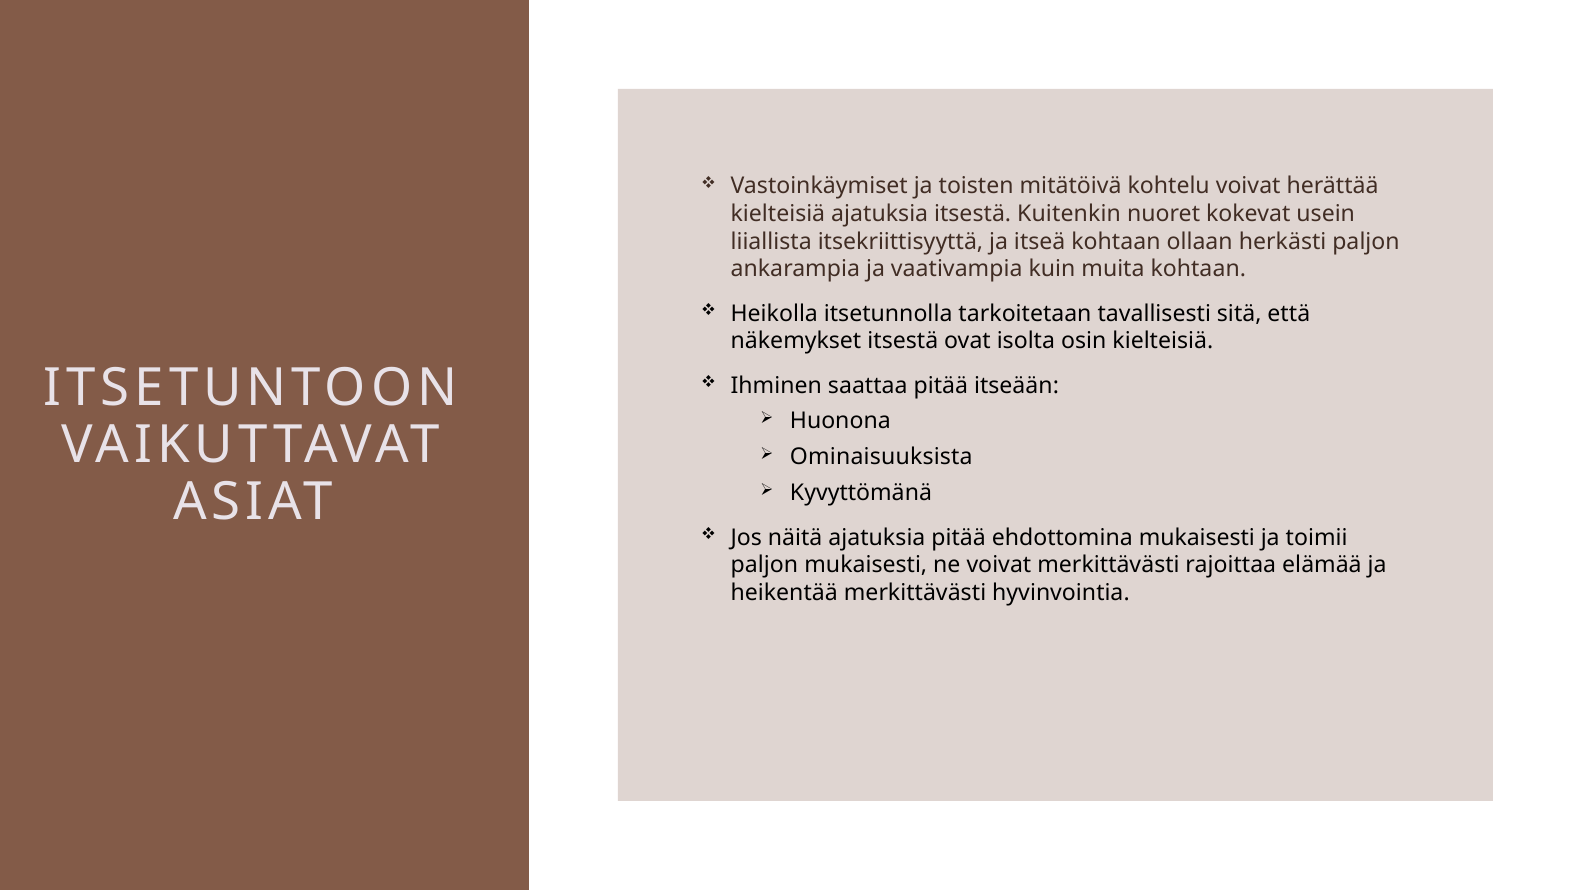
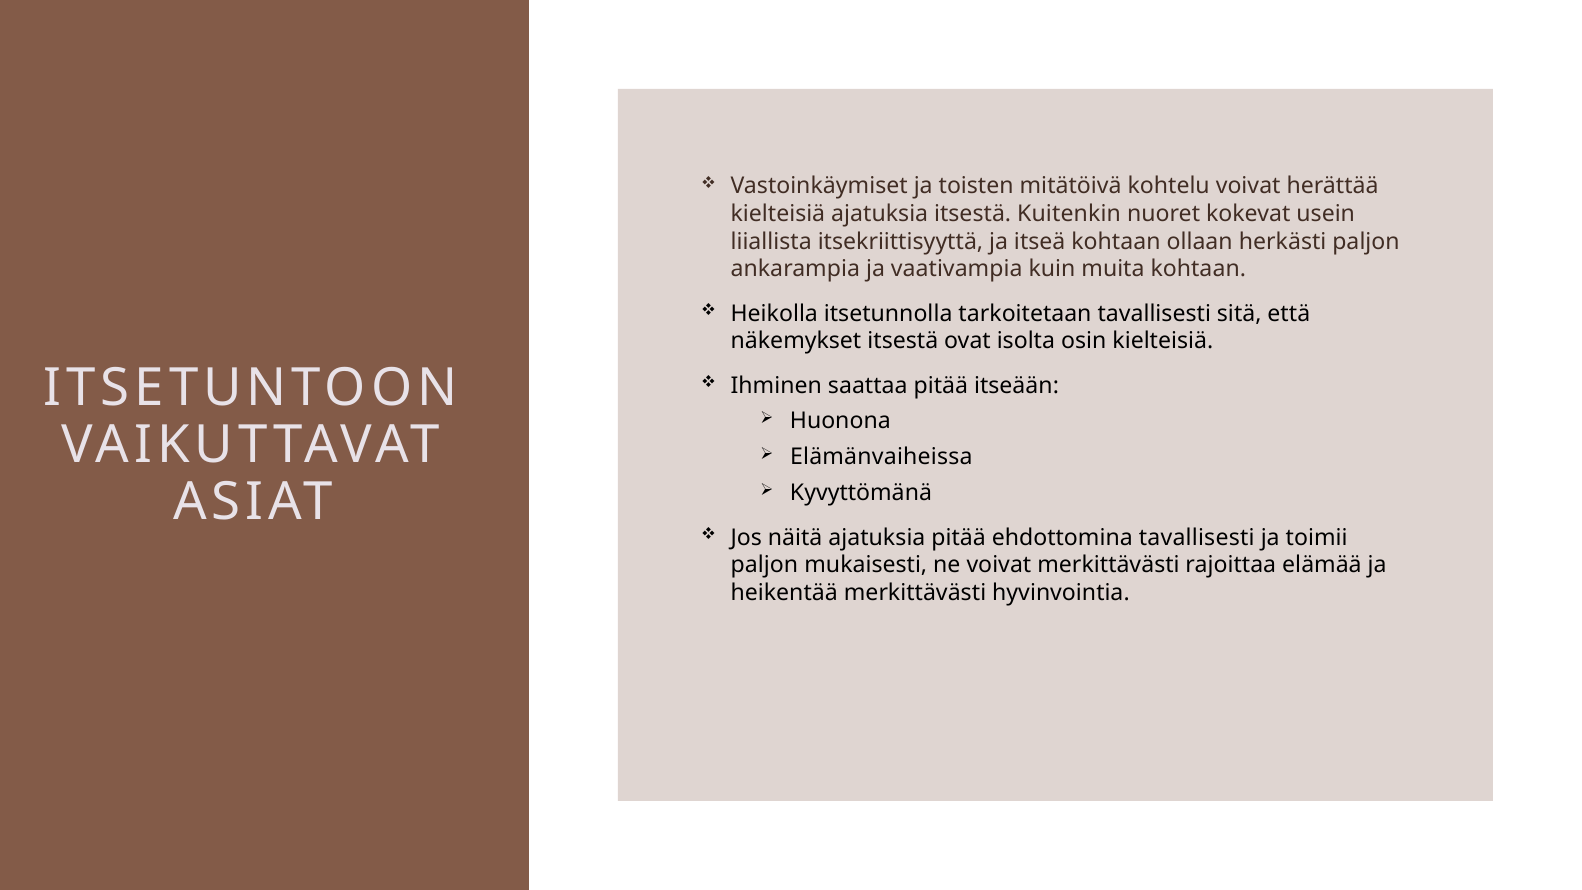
Ominaisuuksista: Ominaisuuksista -> Elämänvaiheissa
ehdottomina mukaisesti: mukaisesti -> tavallisesti
